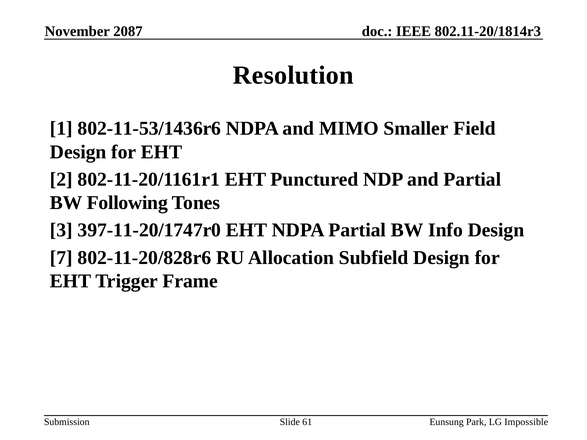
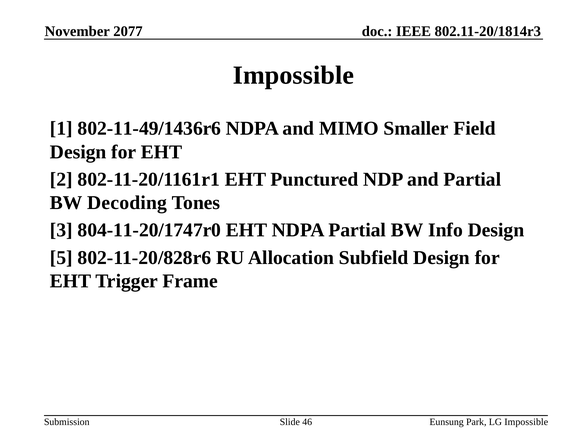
2087: 2087 -> 2077
Resolution at (293, 75): Resolution -> Impossible
802-11-53/1436r6: 802-11-53/1436r6 -> 802-11-49/1436r6
Following: Following -> Decoding
397-11-20/1747r0: 397-11-20/1747r0 -> 804-11-20/1747r0
7: 7 -> 5
61: 61 -> 46
